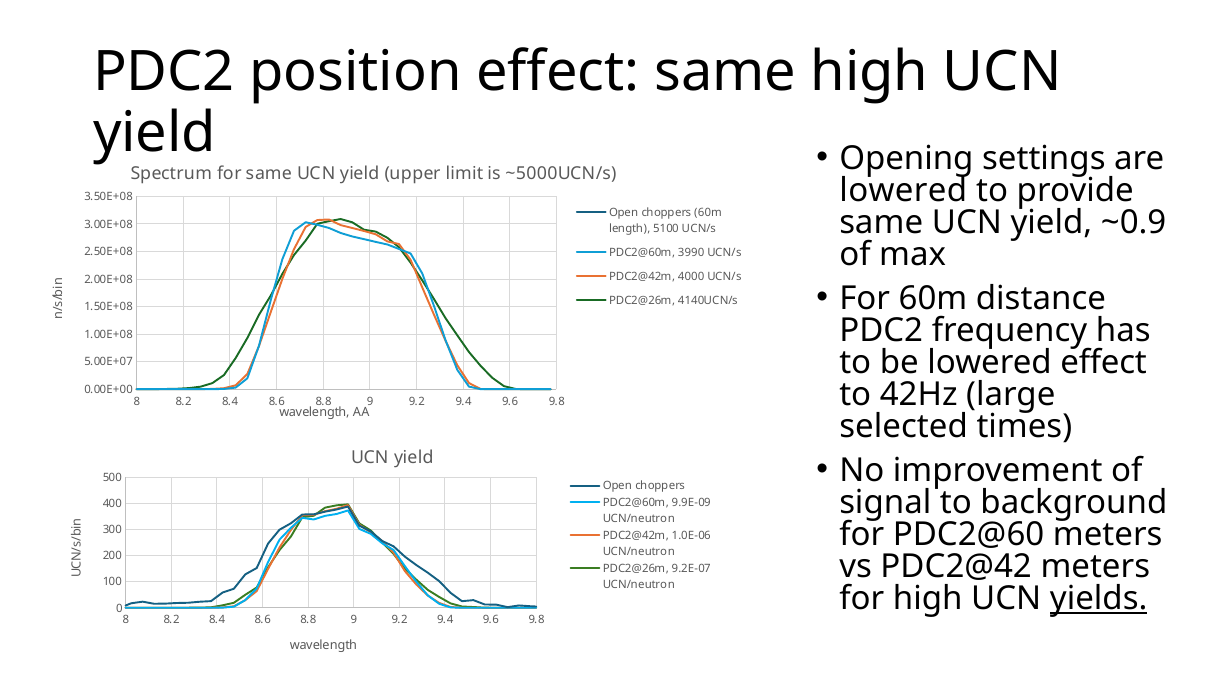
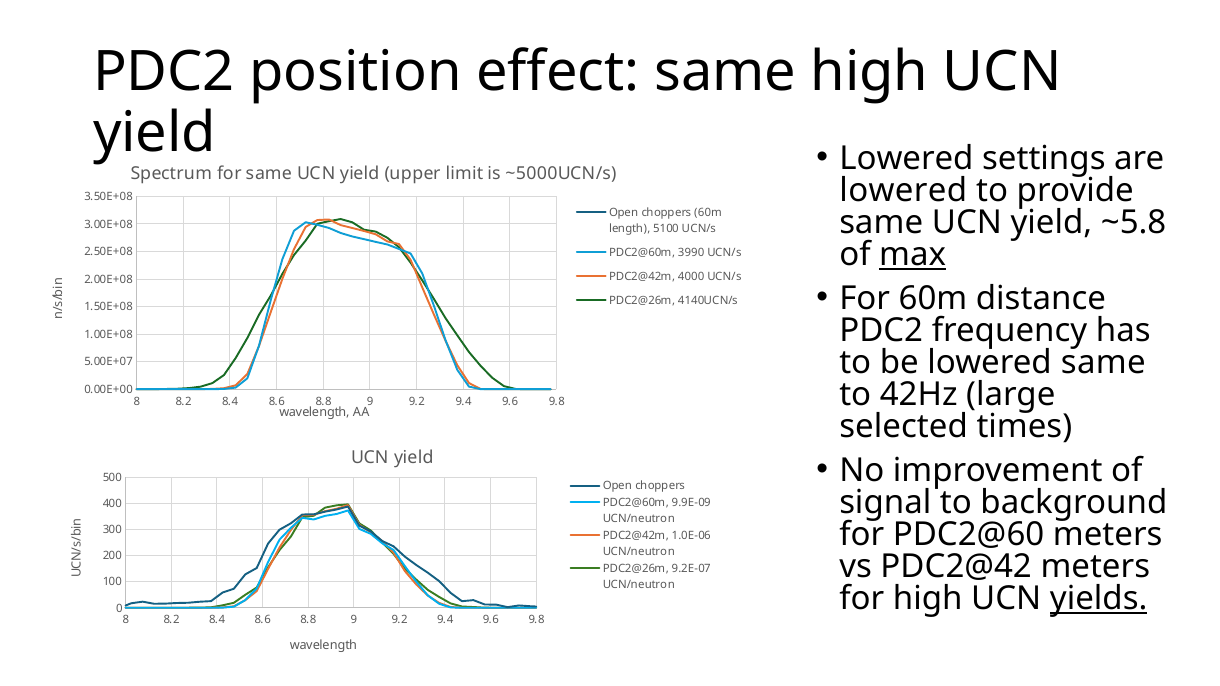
Opening at (906, 159): Opening -> Lowered
~0.9: ~0.9 -> ~5.8
max underline: none -> present
lowered effect: effect -> same
